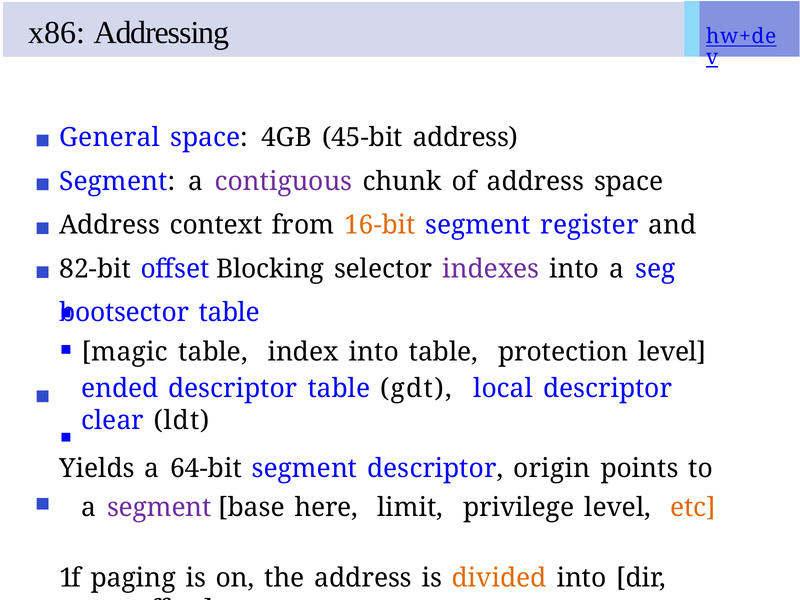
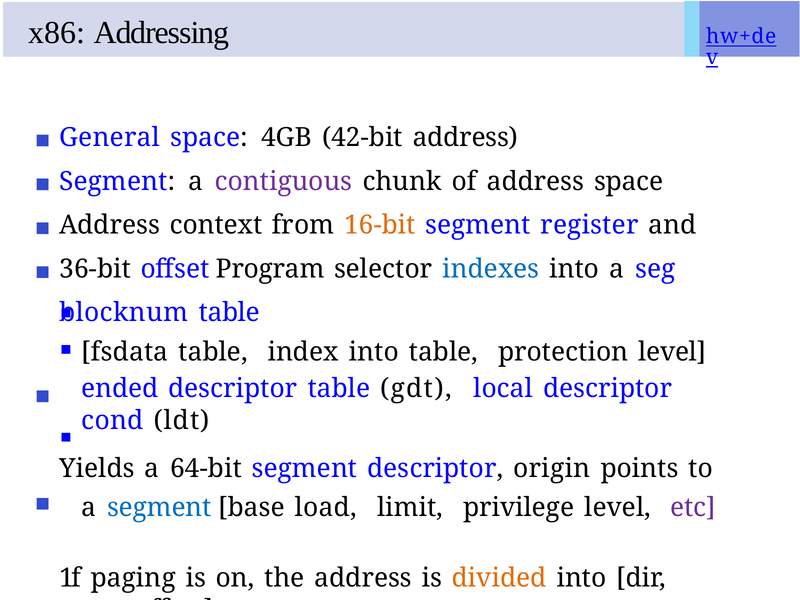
45-bit: 45-bit -> 42-bit
82-bit: 82-bit -> 36-bit
Blocking: Blocking -> Program
indexes colour: purple -> blue
bootsector: bootsector -> blocknum
magic: magic -> fsdata
clear: clear -> cond
segment at (159, 508) colour: purple -> blue
here: here -> load
etc colour: orange -> purple
